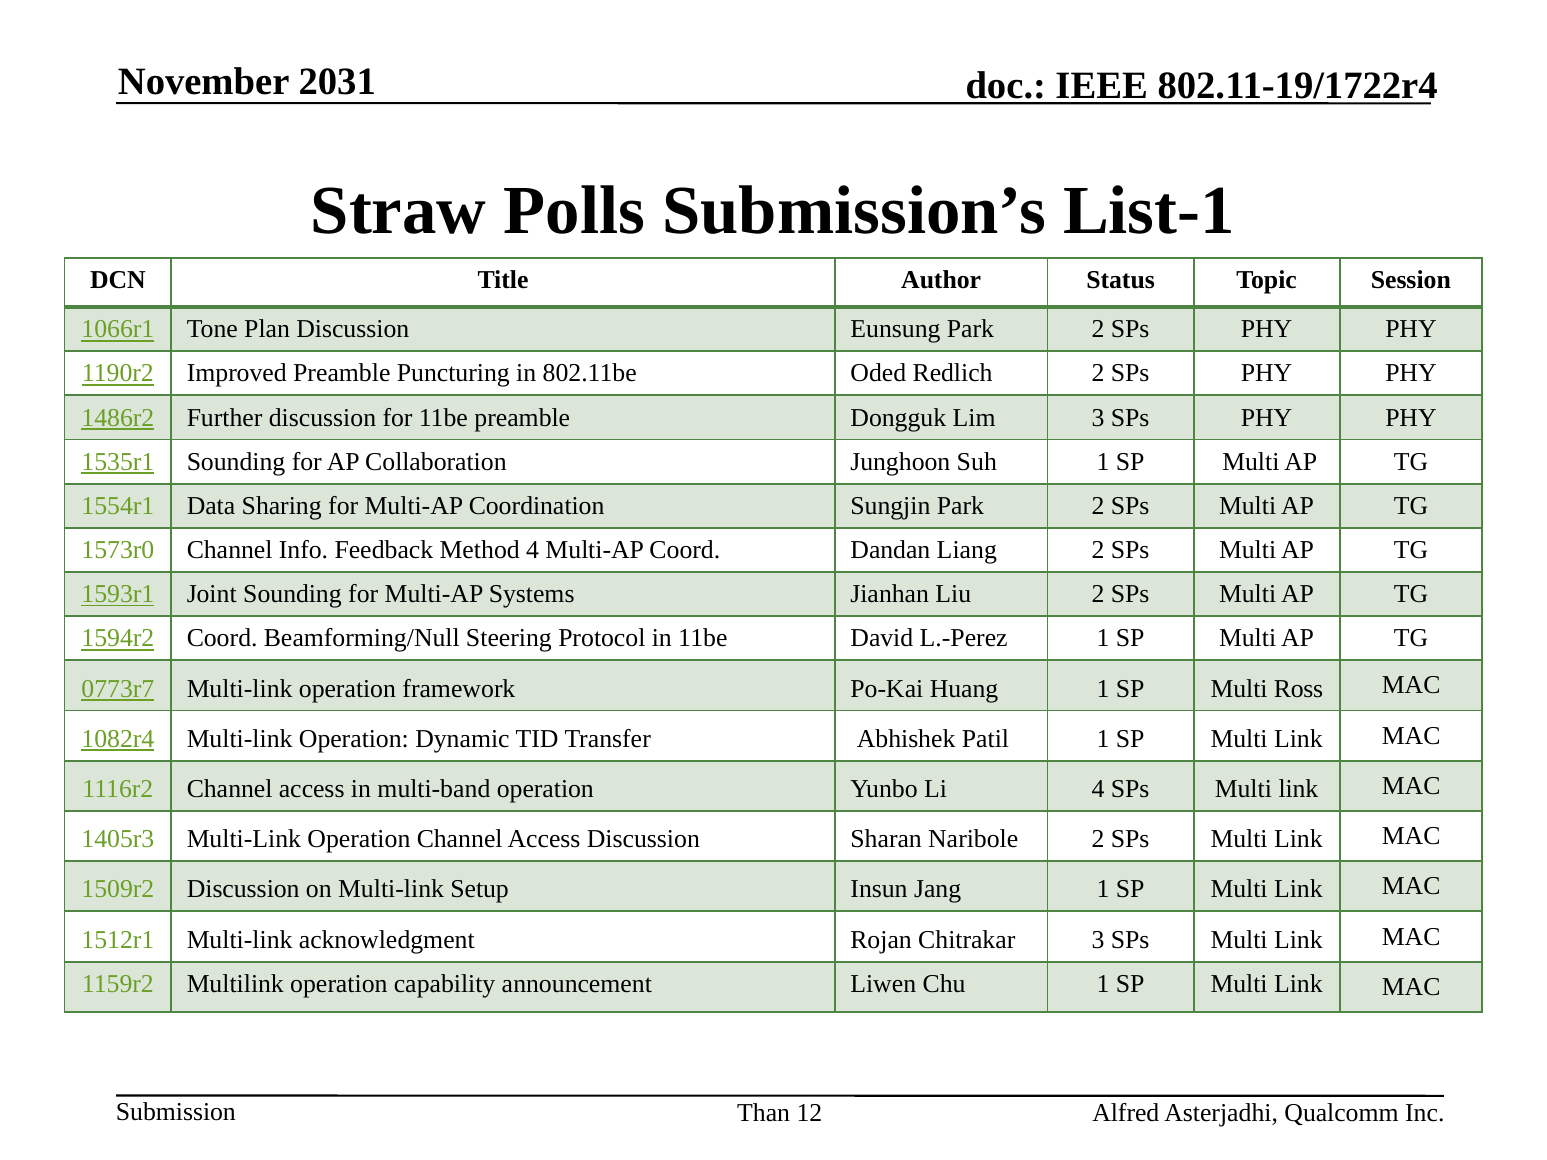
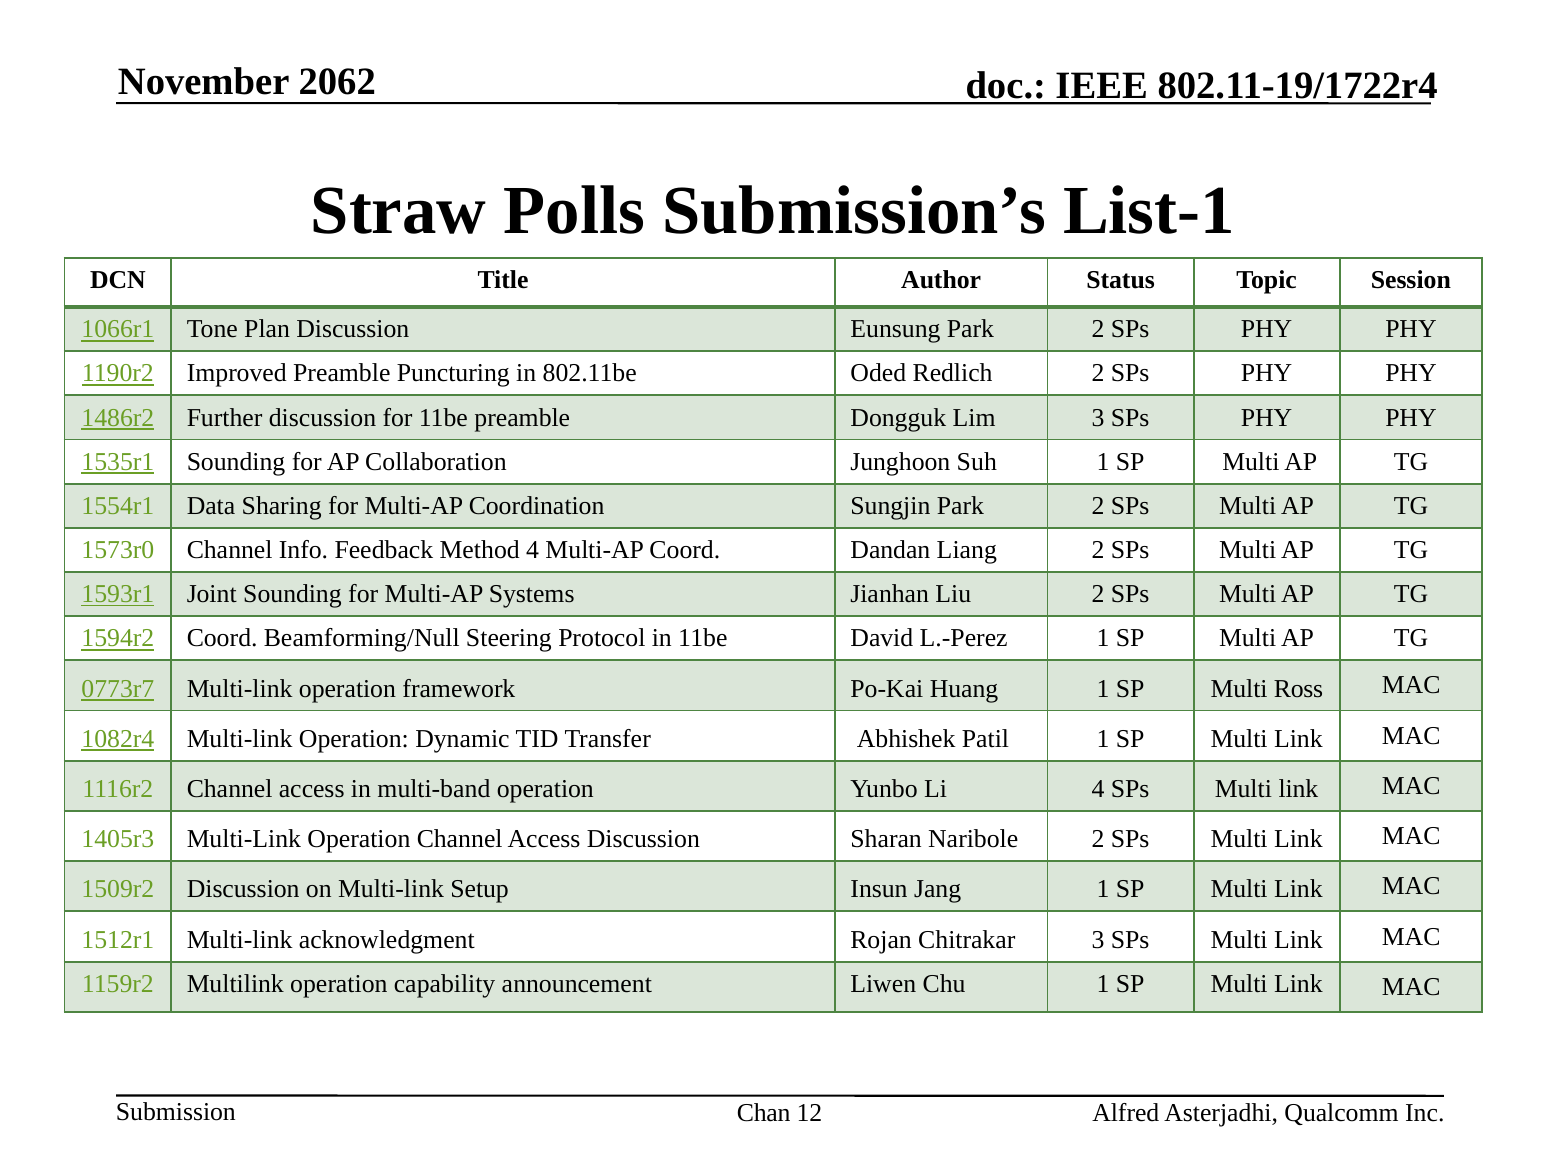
2031: 2031 -> 2062
Than: Than -> Chan
